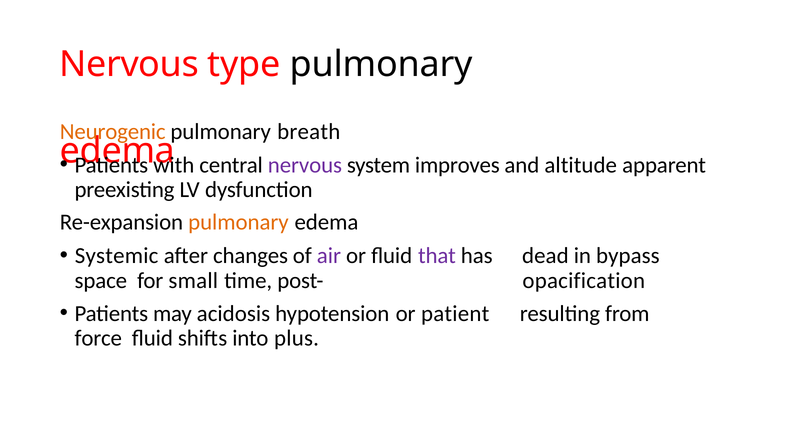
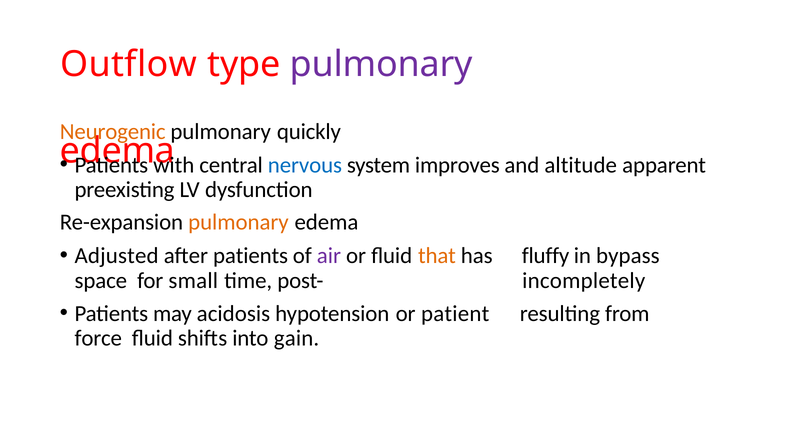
Nervous at (129, 64): Nervous -> Outflow
pulmonary at (381, 64) colour: black -> purple
breath: breath -> quickly
nervous at (305, 165) colour: purple -> blue
Systemic: Systemic -> Adjusted
after changes: changes -> patients
that colour: purple -> orange
dead: dead -> fluffy
opacification: opacification -> incompletely
plus: plus -> gain
